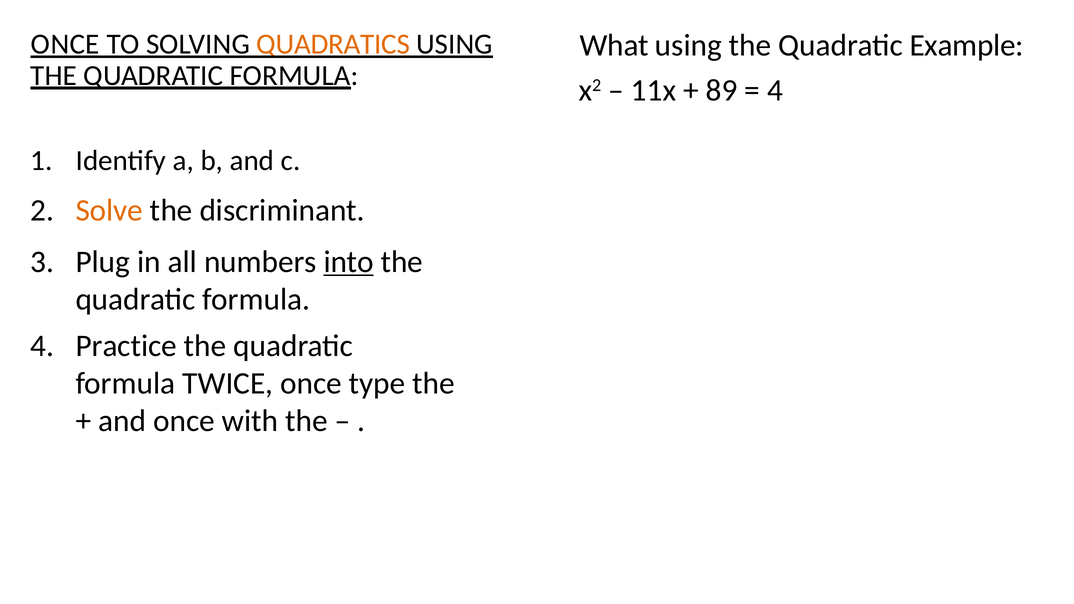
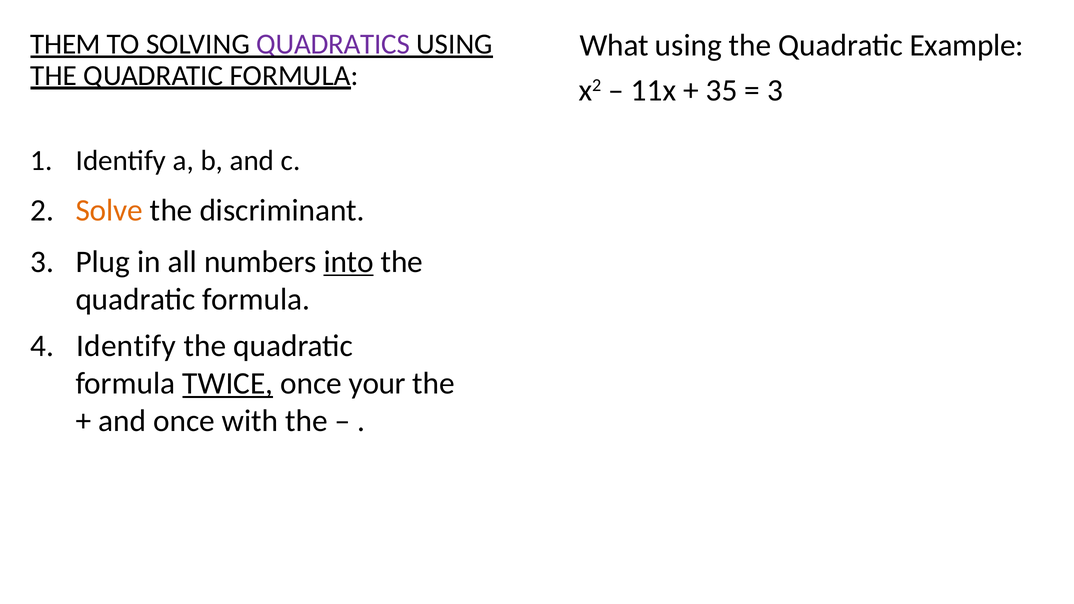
ONCE at (65, 44): ONCE -> THEM
QUADRATICS colour: orange -> purple
89: 89 -> 35
4 at (775, 90): 4 -> 3
Practice at (126, 346): Practice -> Identify
TWICE underline: none -> present
type: type -> your
